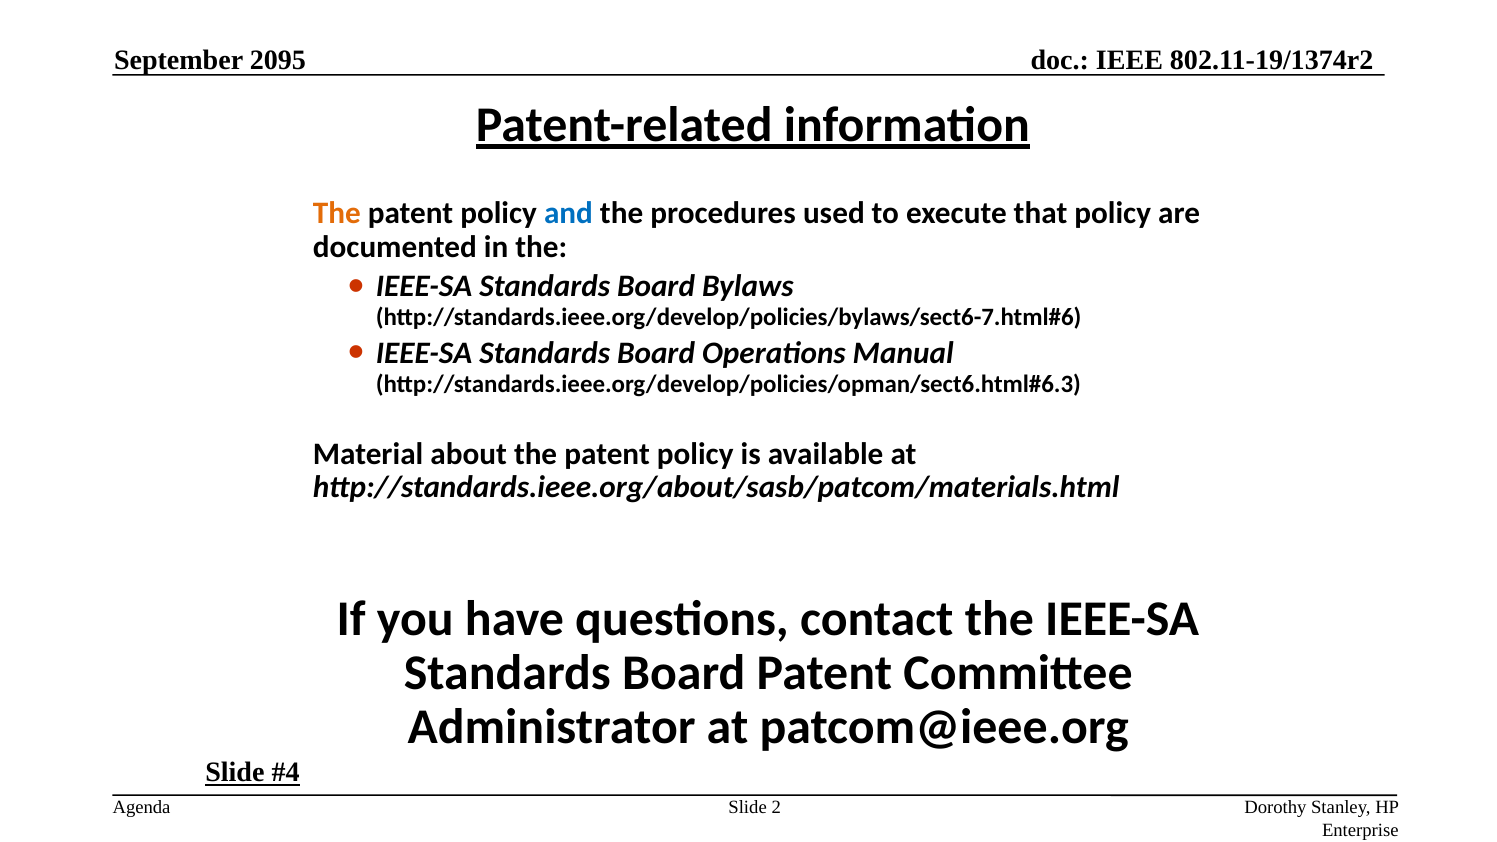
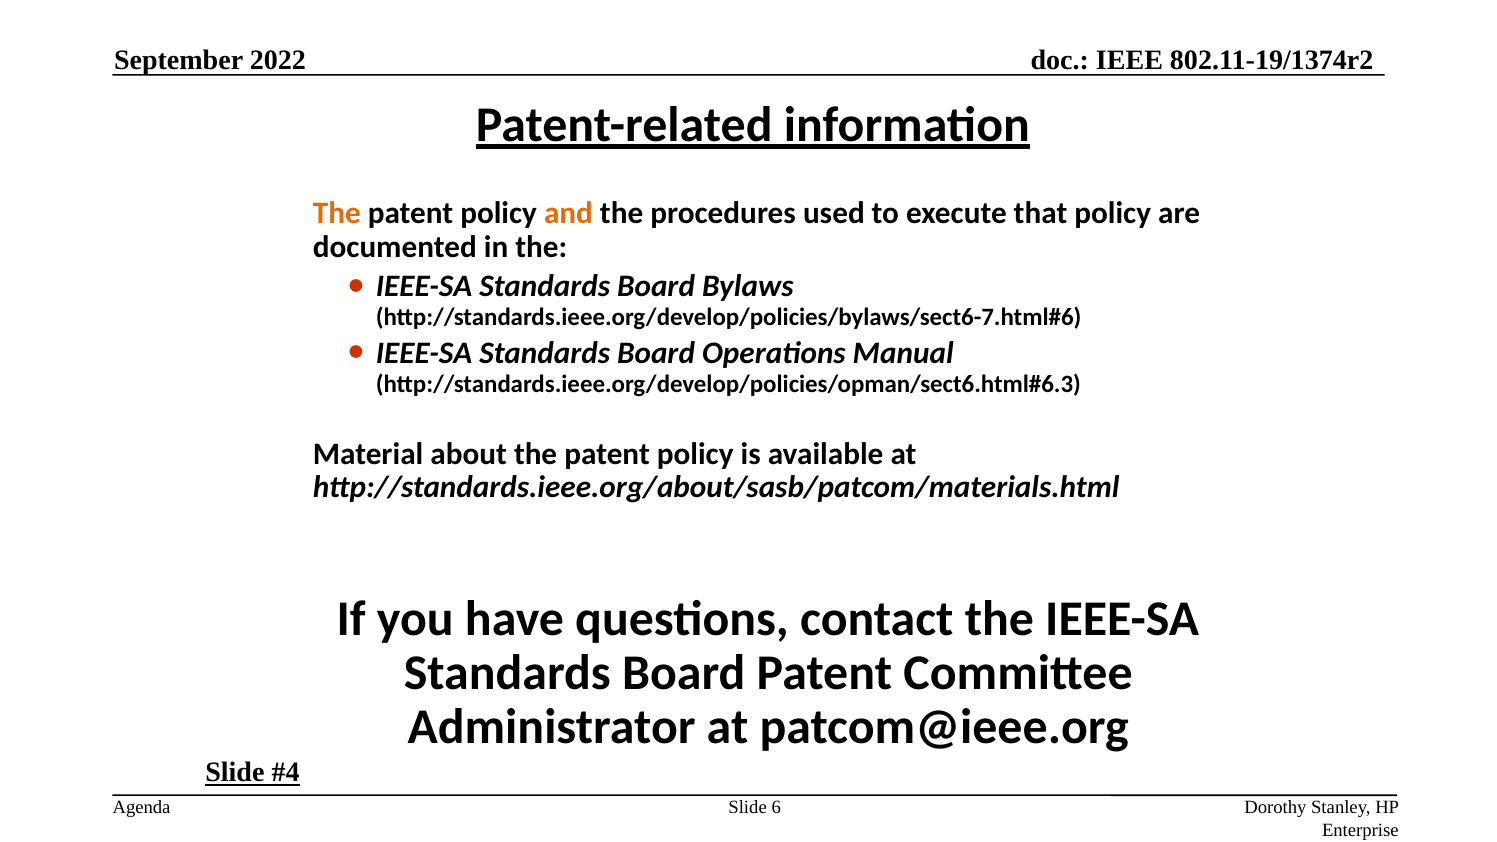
2095: 2095 -> 2022
and colour: blue -> orange
2: 2 -> 6
